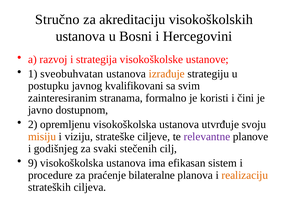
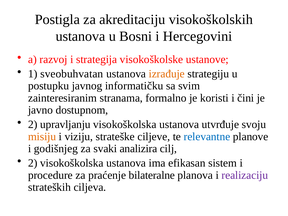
Stručno: Stručno -> Postigla
kvalifikovani: kvalifikovani -> informatičku
opremljenu: opremljenu -> upravljanju
relevantne colour: purple -> blue
stečenih: stečenih -> analizira
9 at (33, 163): 9 -> 2
realizaciju colour: orange -> purple
